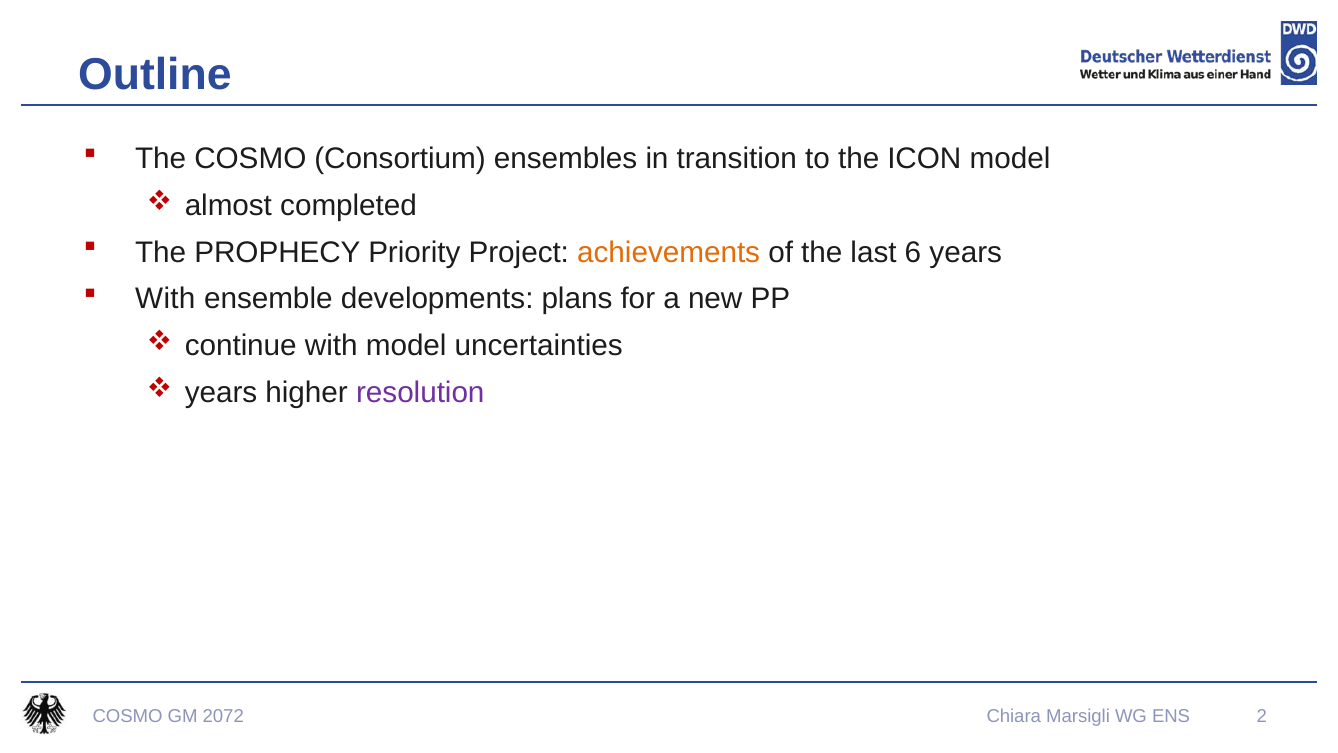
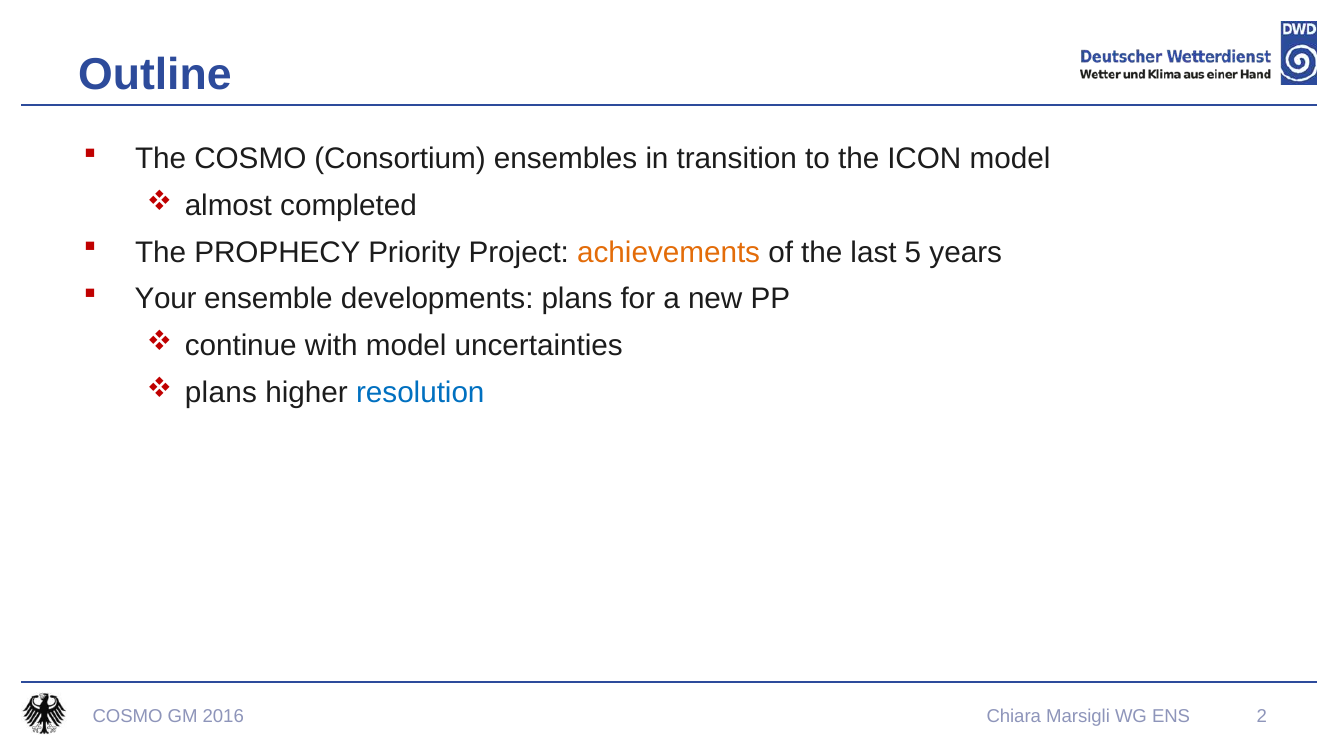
6: 6 -> 5
With at (165, 299): With -> Your
years at (221, 393): years -> plans
resolution colour: purple -> blue
2072: 2072 -> 2016
